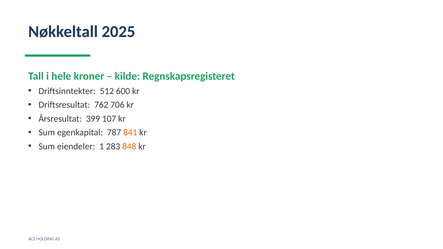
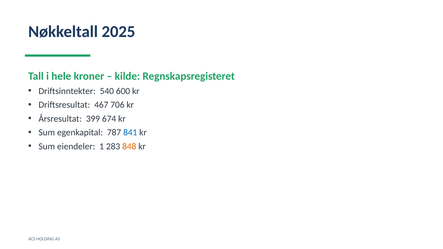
512: 512 -> 540
762: 762 -> 467
107: 107 -> 674
841 colour: orange -> blue
